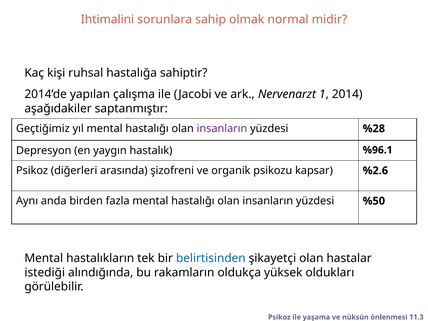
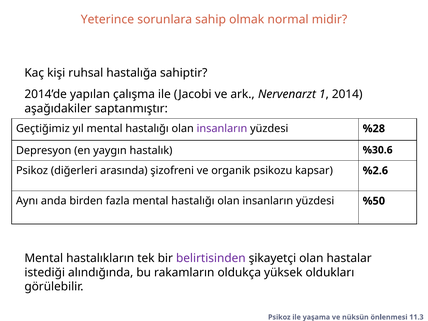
Ihtimalini: Ihtimalini -> Yeterince
%96.1: %96.1 -> %30.6
belirtisinden colour: blue -> purple
